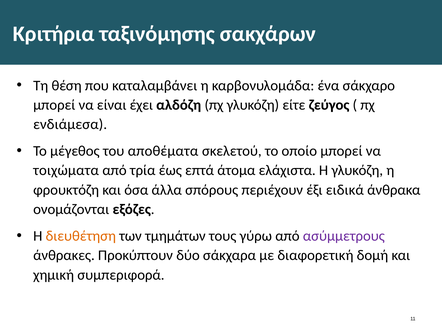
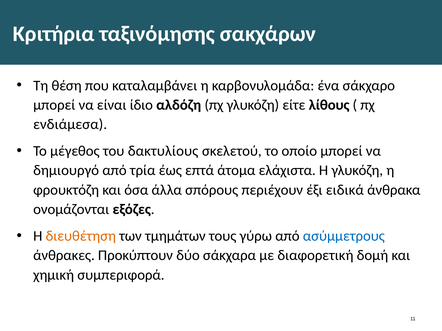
έχει: έχει -> ίδιο
ζεύγος: ζεύγος -> λίθους
αποθέματα: αποθέματα -> δακτυλίους
τοιχώματα: τοιχώματα -> δημιουργό
ασύμμετρους colour: purple -> blue
